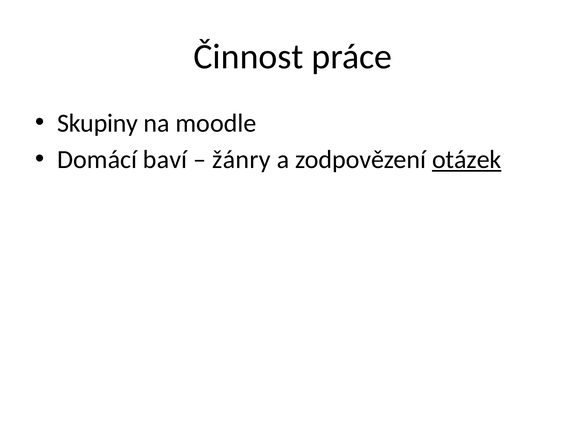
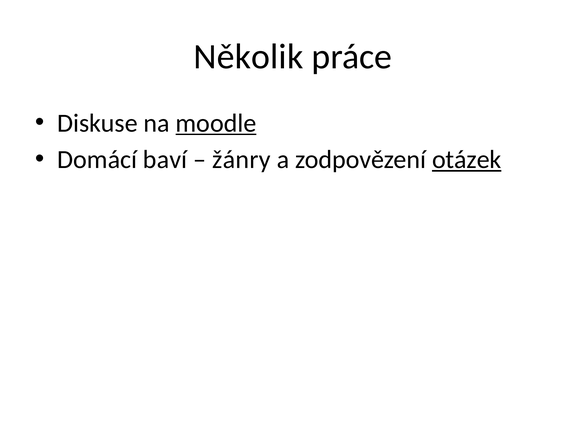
Činnost: Činnost -> Několik
Skupiny: Skupiny -> Diskuse
moodle underline: none -> present
